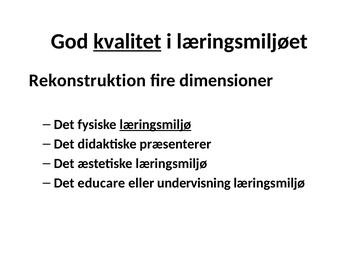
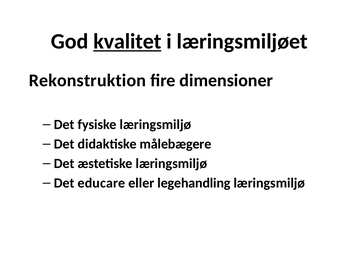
læringsmiljø at (155, 125) underline: present -> none
præsenterer: præsenterer -> målebægere
undervisning: undervisning -> legehandling
